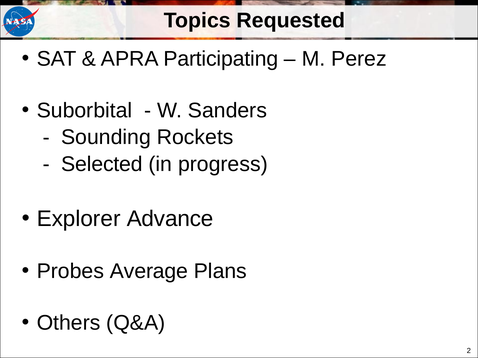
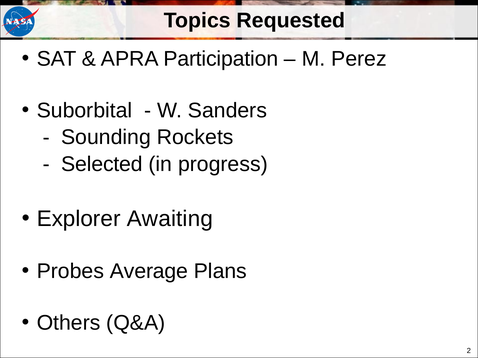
Participating: Participating -> Participation
Advance: Advance -> Awaiting
